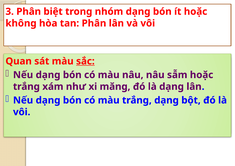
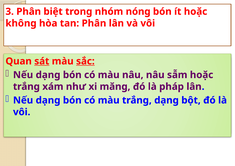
nhóm dạng: dạng -> nóng
sát underline: none -> present
là dạng: dạng -> pháp
